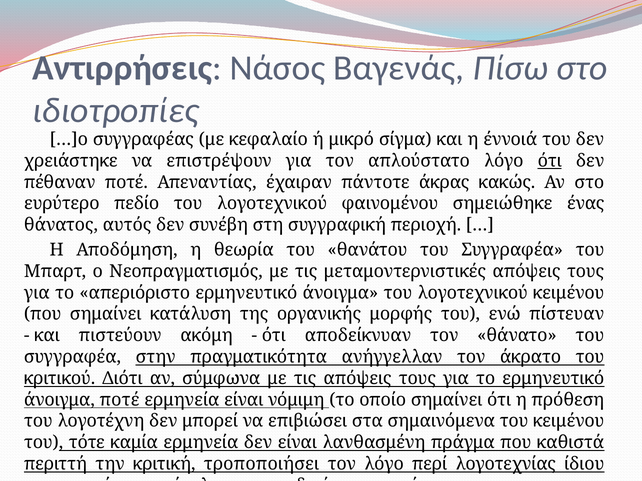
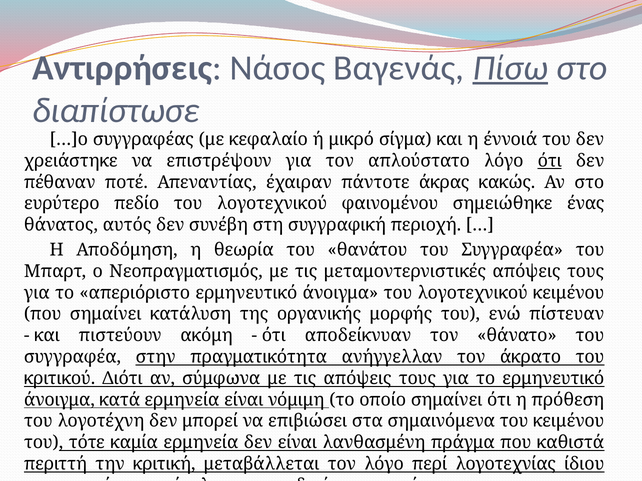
Πίσω underline: none -> present
ιδιοτροπίες: ιδιοτροπίες -> διαπίστωσε
άνοιγμα ποτέ: ποτέ -> κατά
τροποποιήσει: τροποποιήσει -> μεταβάλλεται
